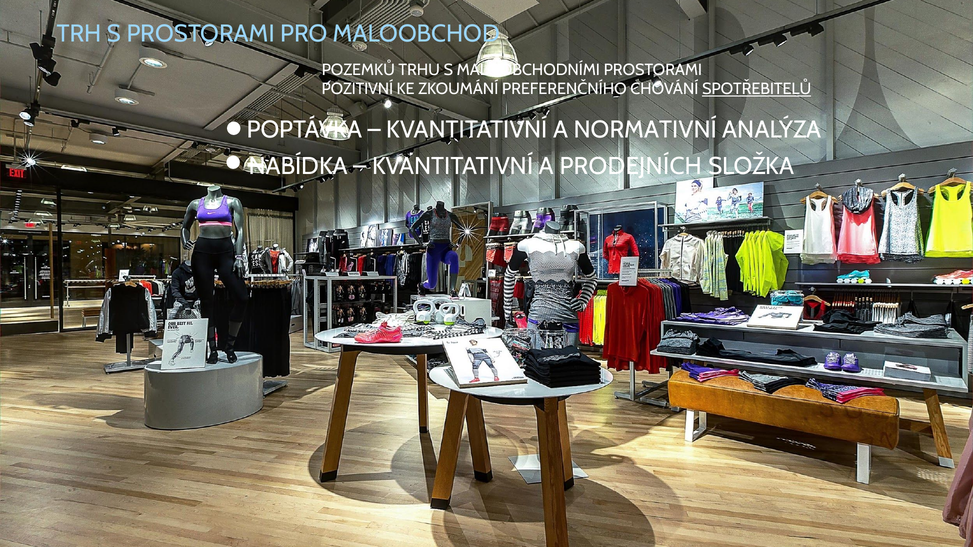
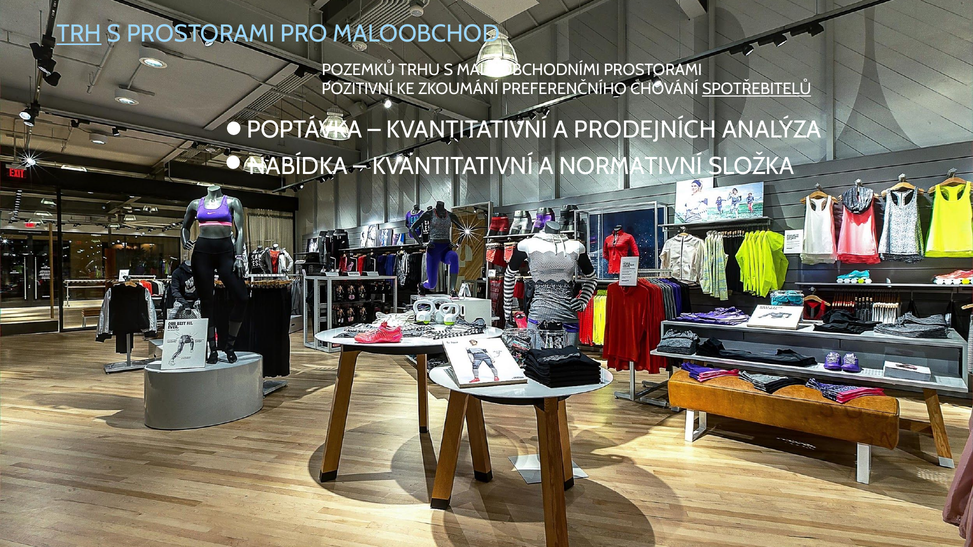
TRH underline: none -> present
NORMATIVNÍ: NORMATIVNÍ -> PRODEJNÍCH
PRODEJNÍCH: PRODEJNÍCH -> NORMATIVNÍ
